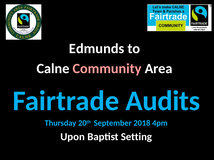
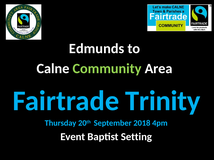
Community colour: pink -> light green
Audits: Audits -> Trinity
Upon: Upon -> Event
